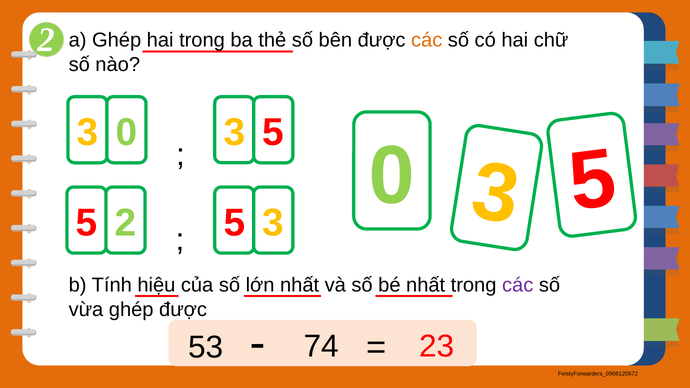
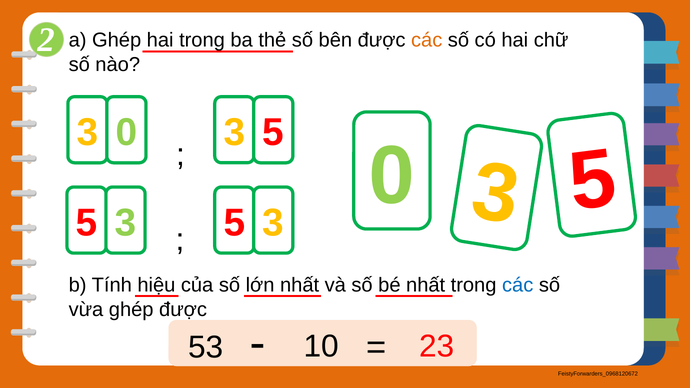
2 at (125, 223): 2 -> 3
các at (518, 285) colour: purple -> blue
74: 74 -> 10
